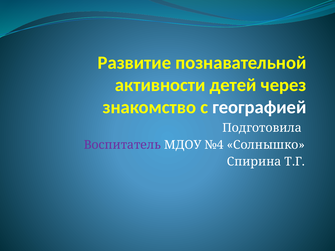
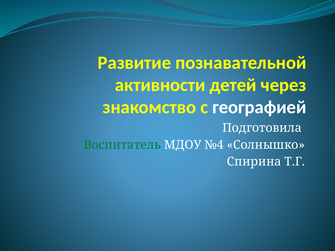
Воспитатель colour: purple -> green
